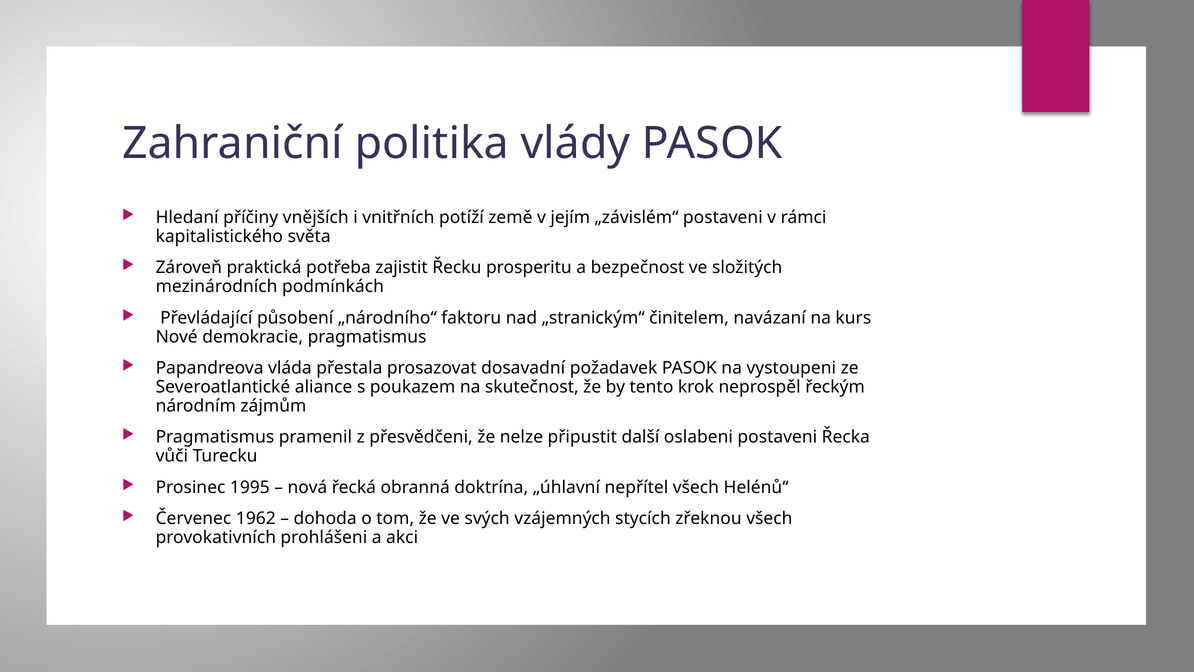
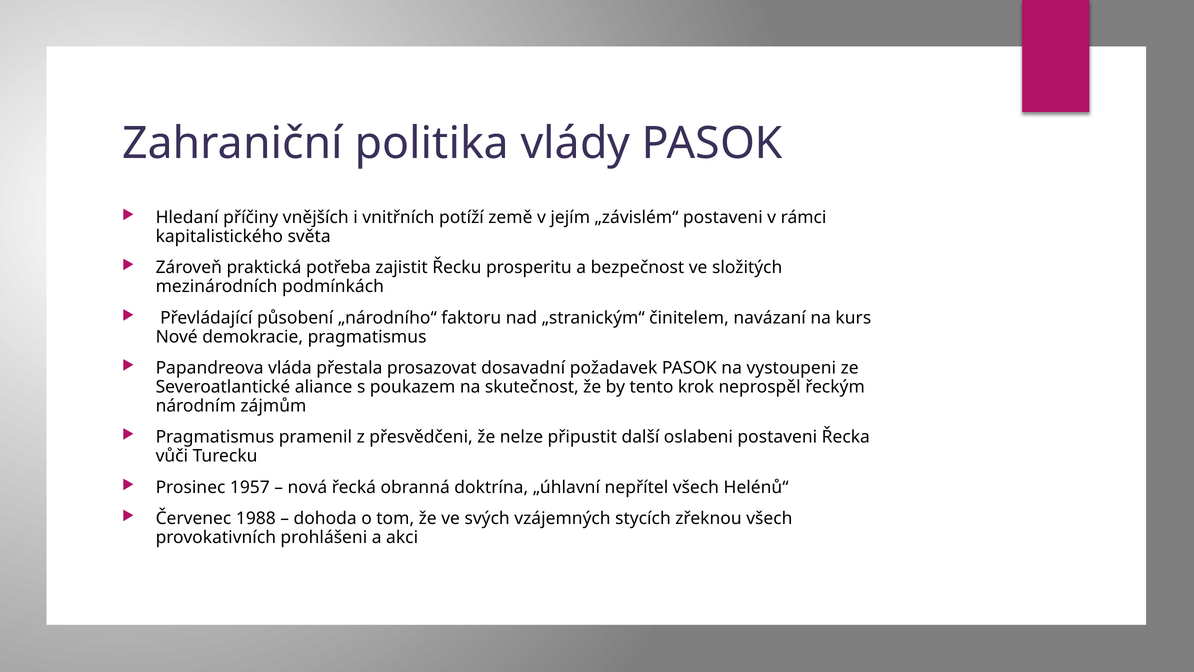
1995: 1995 -> 1957
1962: 1962 -> 1988
